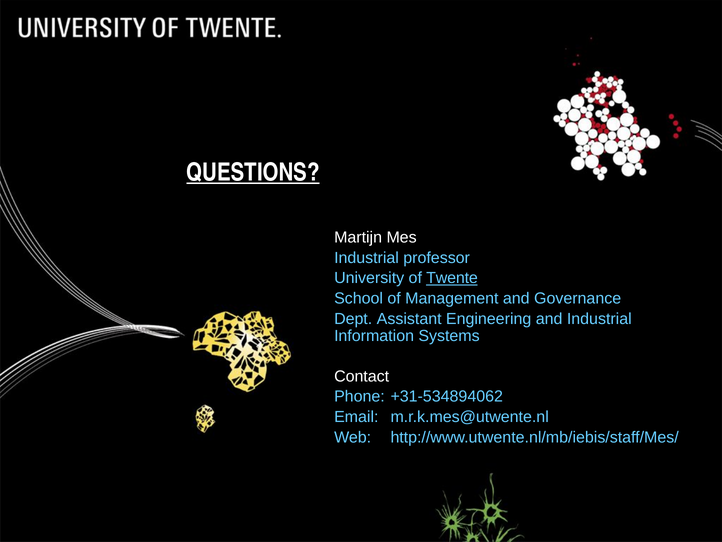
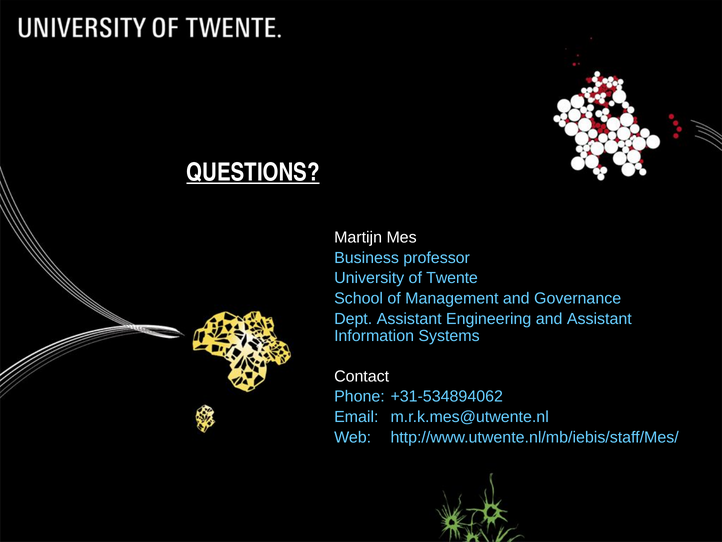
Industrial at (367, 258): Industrial -> Business
Twente underline: present -> none
and Industrial: Industrial -> Assistant
